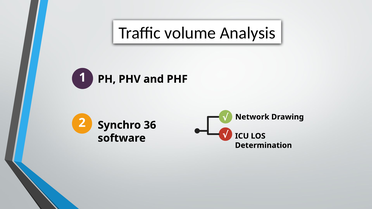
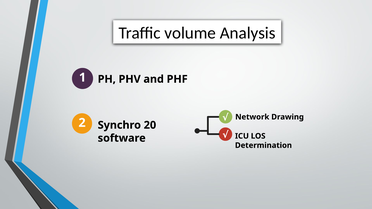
36: 36 -> 20
